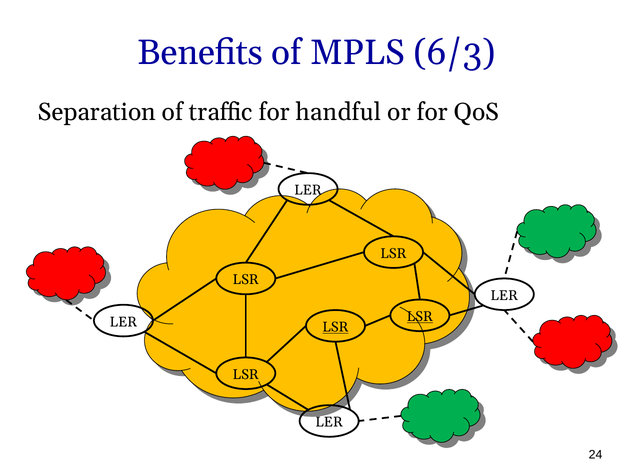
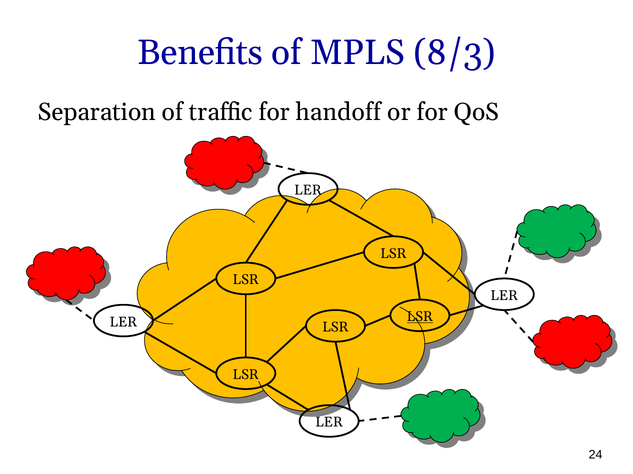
6/3: 6/3 -> 8/3
handful: handful -> handoff
LSR at (335, 328) underline: present -> none
